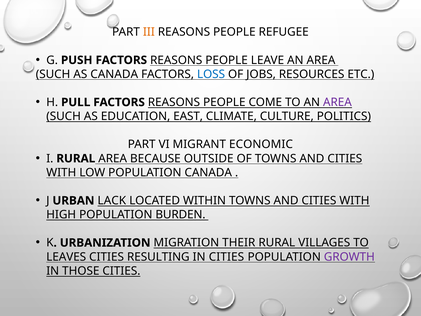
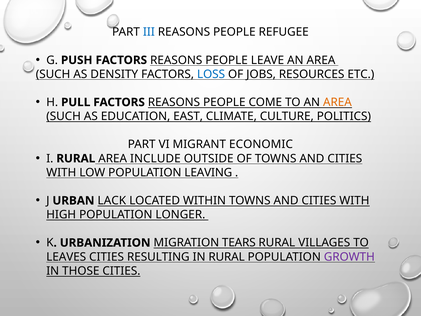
III colour: orange -> blue
AS CANADA: CANADA -> DENSITY
AREA at (337, 102) colour: purple -> orange
BECAUSE: BECAUSE -> INCLUDE
POPULATION CANADA: CANADA -> LEAVING
BURDEN: BURDEN -> LONGER
THEIR: THEIR -> TEARS
IN CITIES: CITIES -> RURAL
